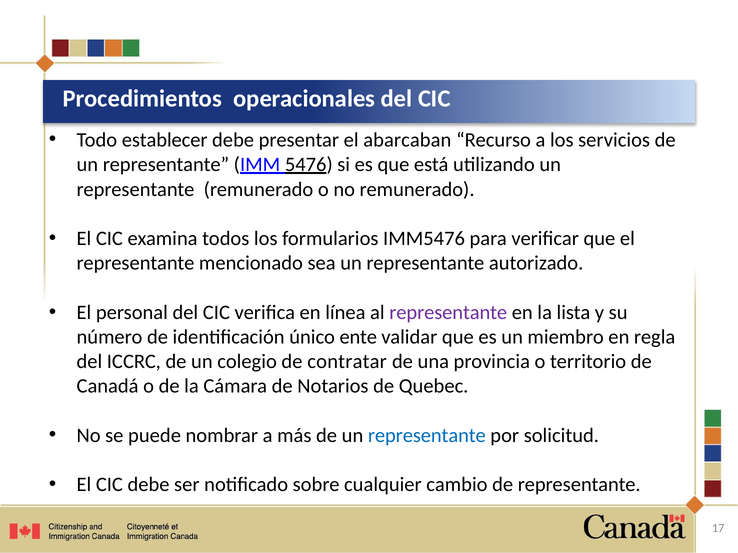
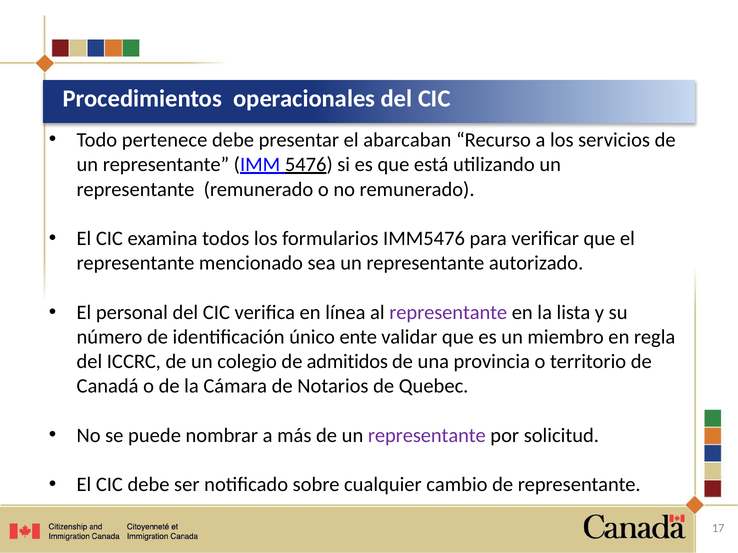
establecer: establecer -> pertenece
contratar: contratar -> admitidos
representante at (427, 436) colour: blue -> purple
